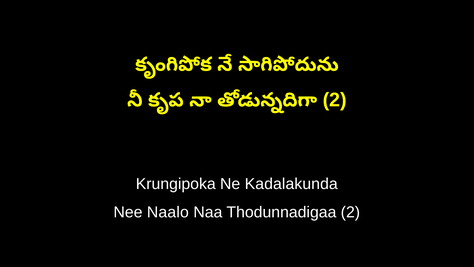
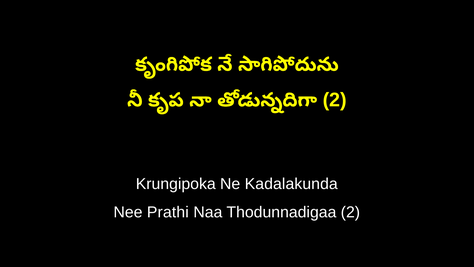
Naalo: Naalo -> Prathi
